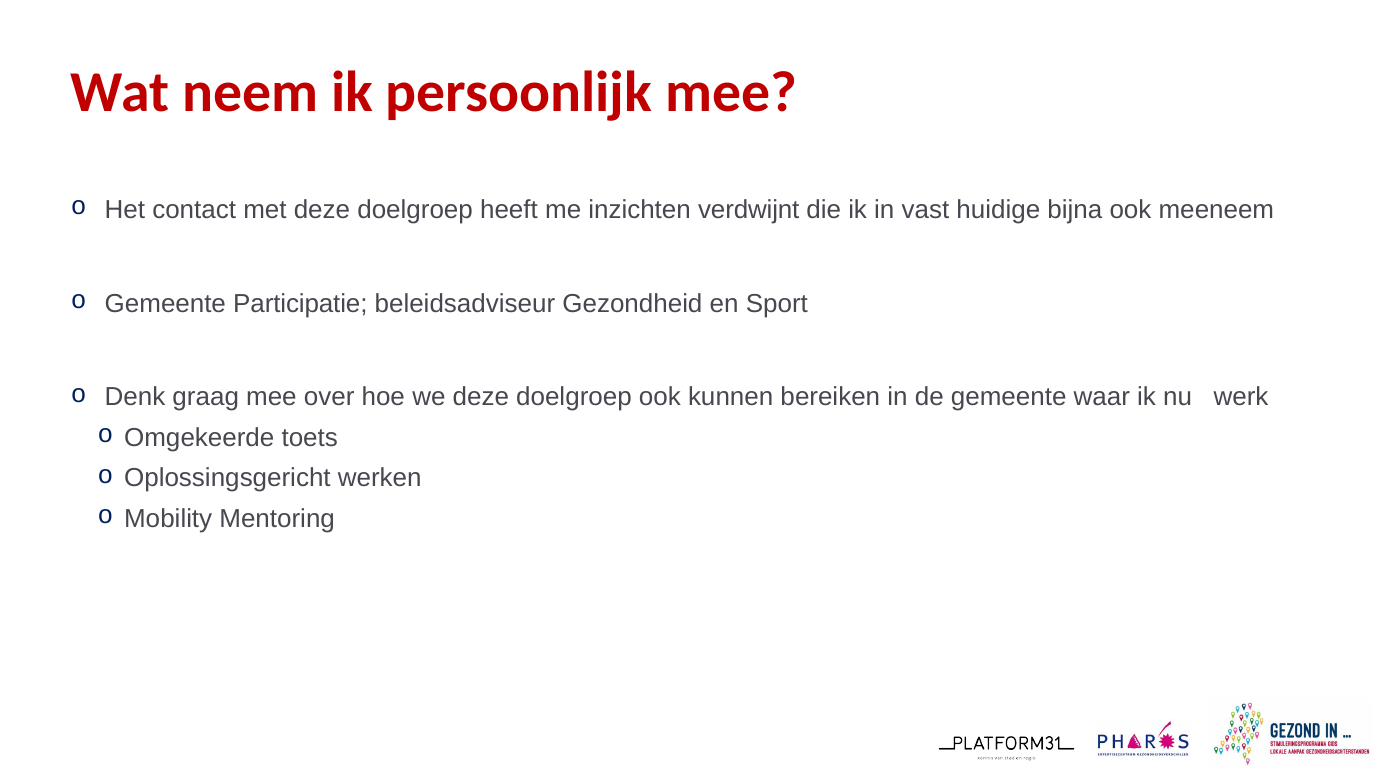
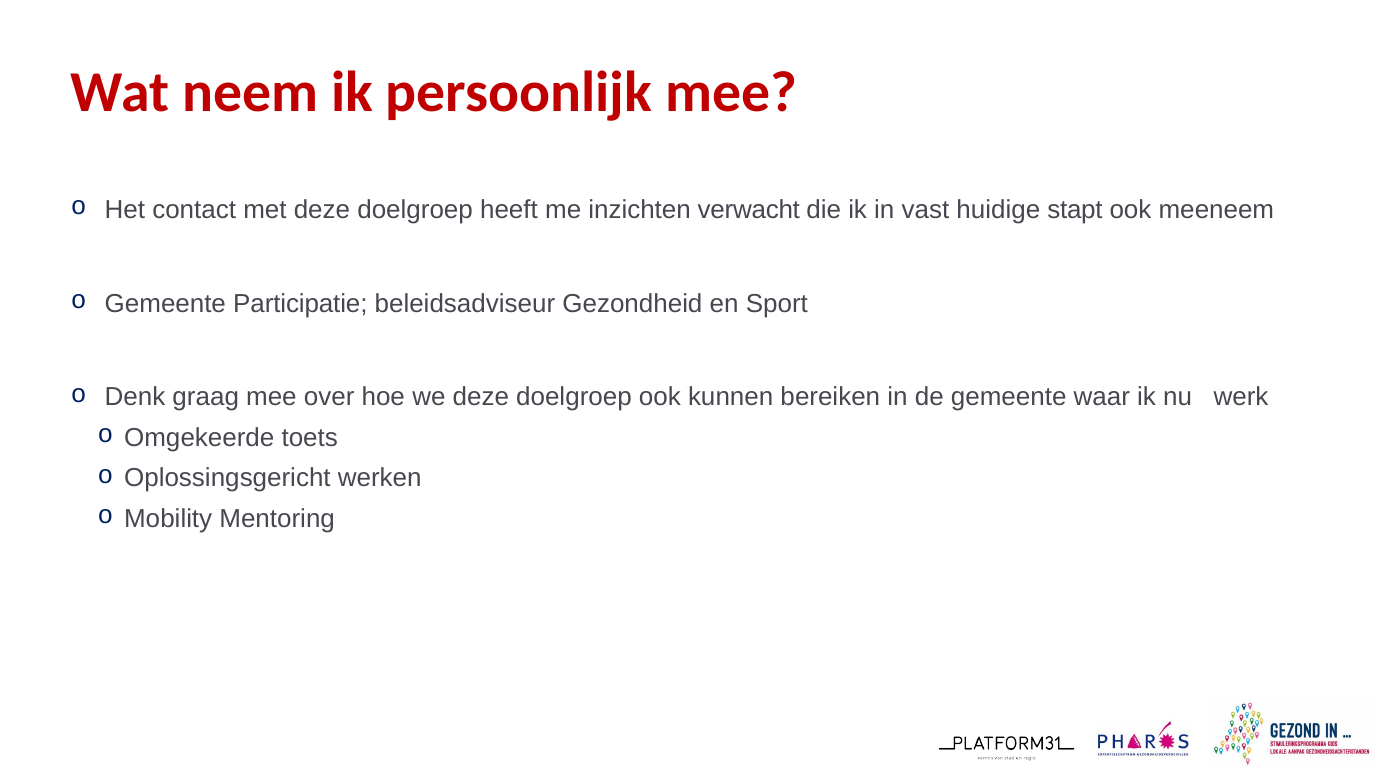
verdwijnt: verdwijnt -> verwacht
bijna: bijna -> stapt
